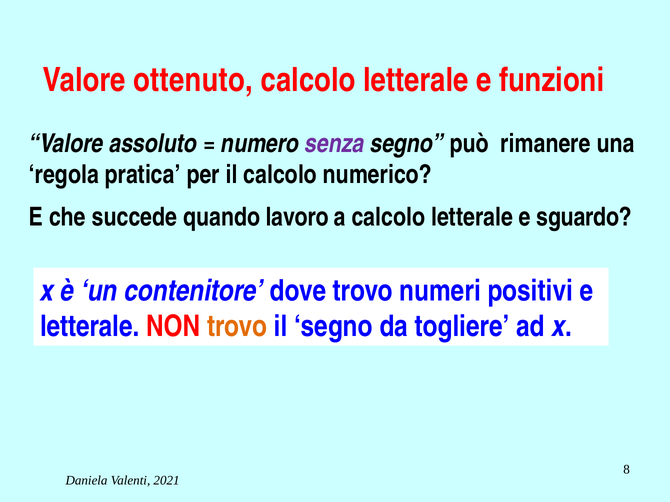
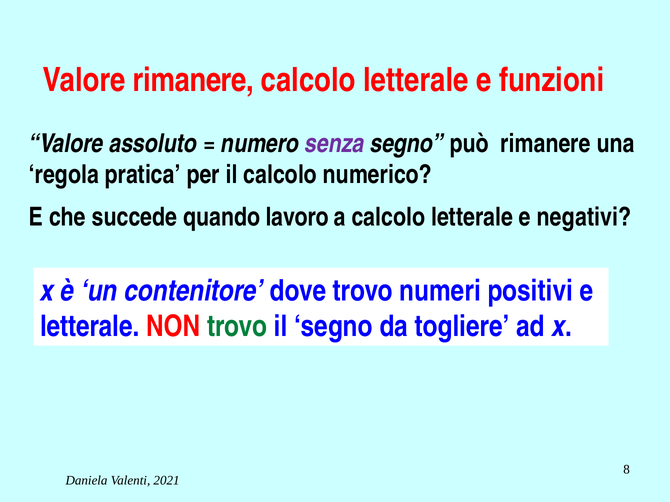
Valore ottenuto: ottenuto -> rimanere
sguardo: sguardo -> negativi
trovo at (237, 327) colour: orange -> green
